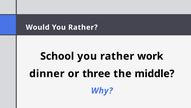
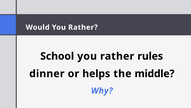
work: work -> rules
three: three -> helps
